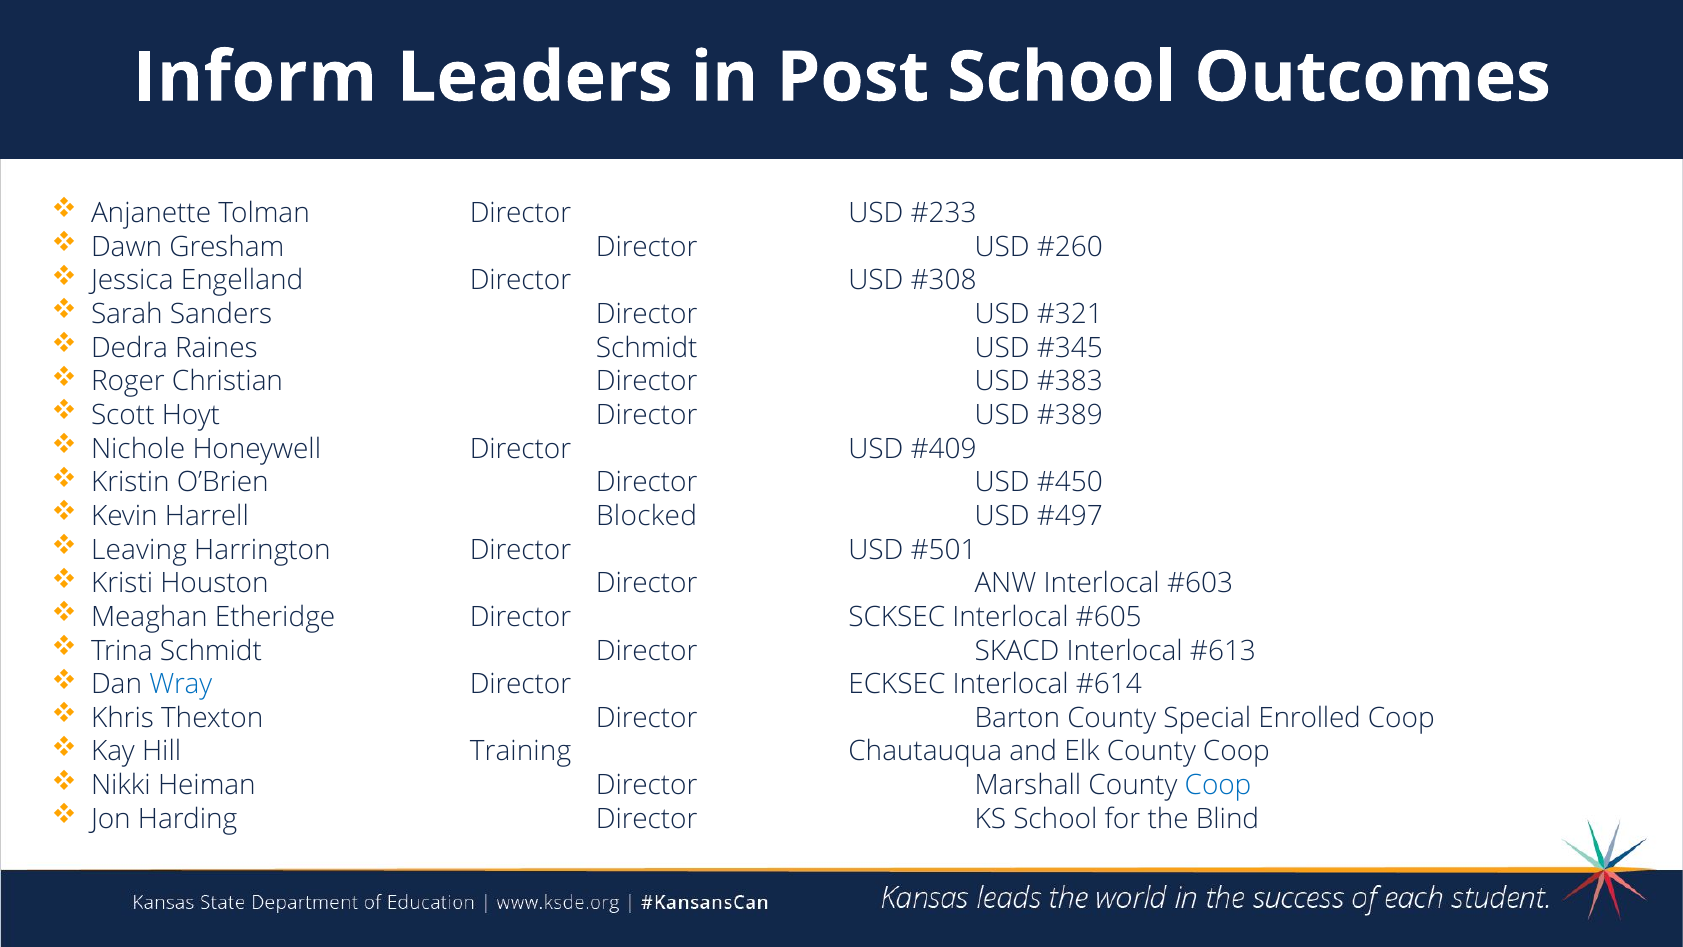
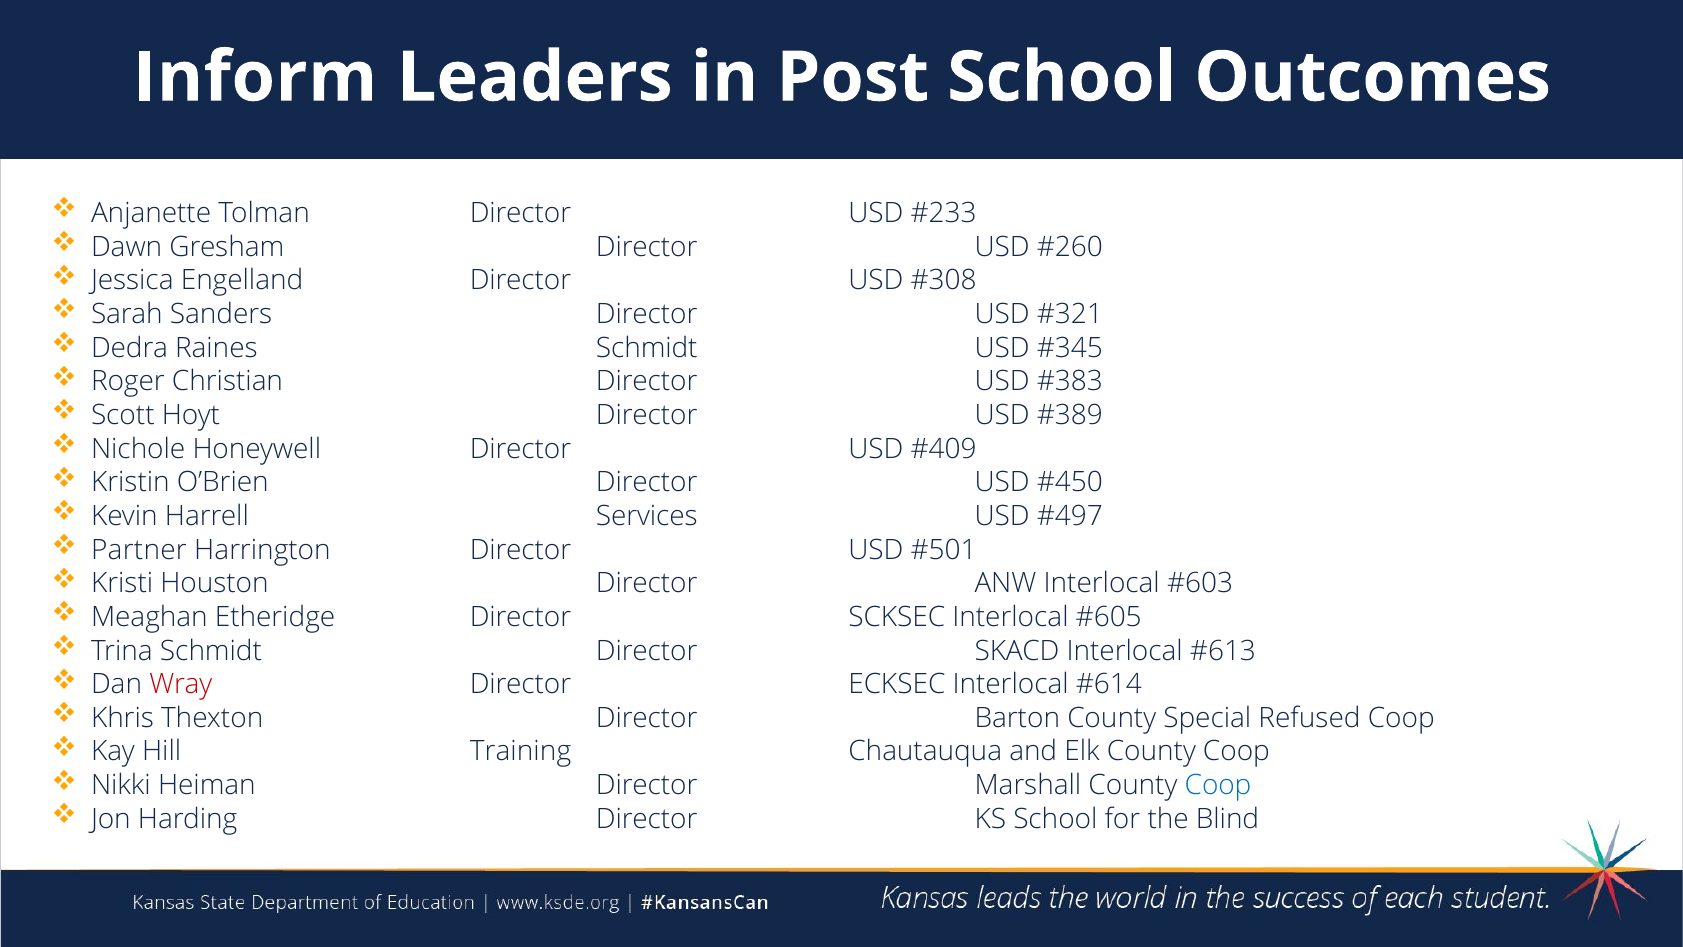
Blocked: Blocked -> Services
Leaving: Leaving -> Partner
Wray colour: blue -> red
Enrolled: Enrolled -> Refused
